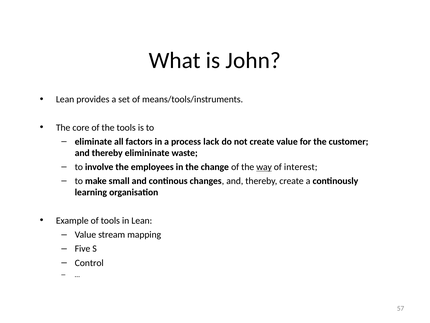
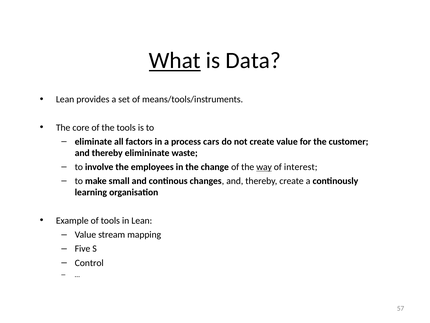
What underline: none -> present
John: John -> Data
lack: lack -> cars
